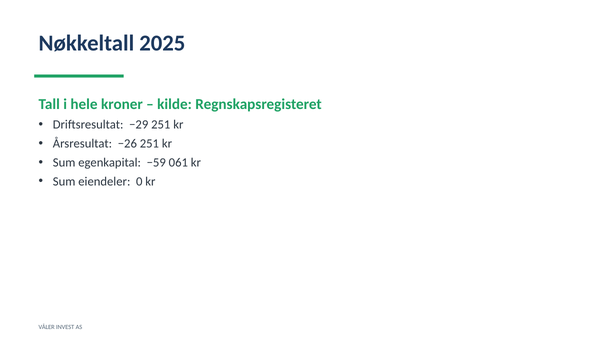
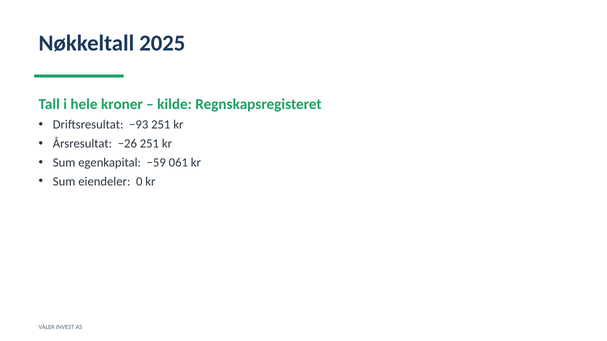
−29: −29 -> −93
